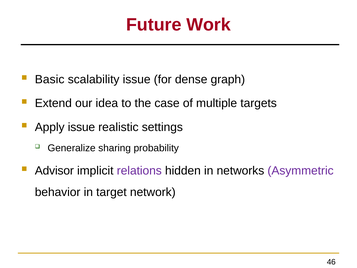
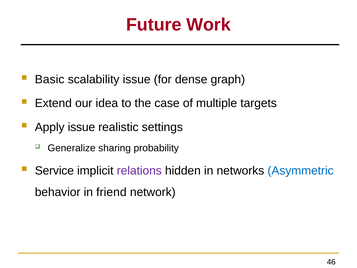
Advisor: Advisor -> Service
Asymmetric colour: purple -> blue
target: target -> friend
